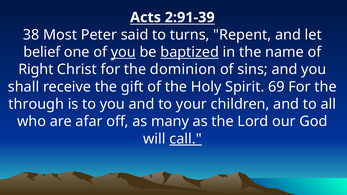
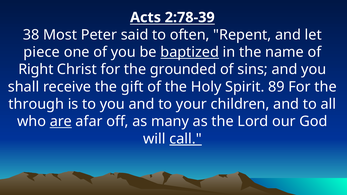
2:91-39: 2:91-39 -> 2:78-39
turns: turns -> often
belief: belief -> piece
you at (123, 52) underline: present -> none
dominion: dominion -> grounded
69: 69 -> 89
are underline: none -> present
